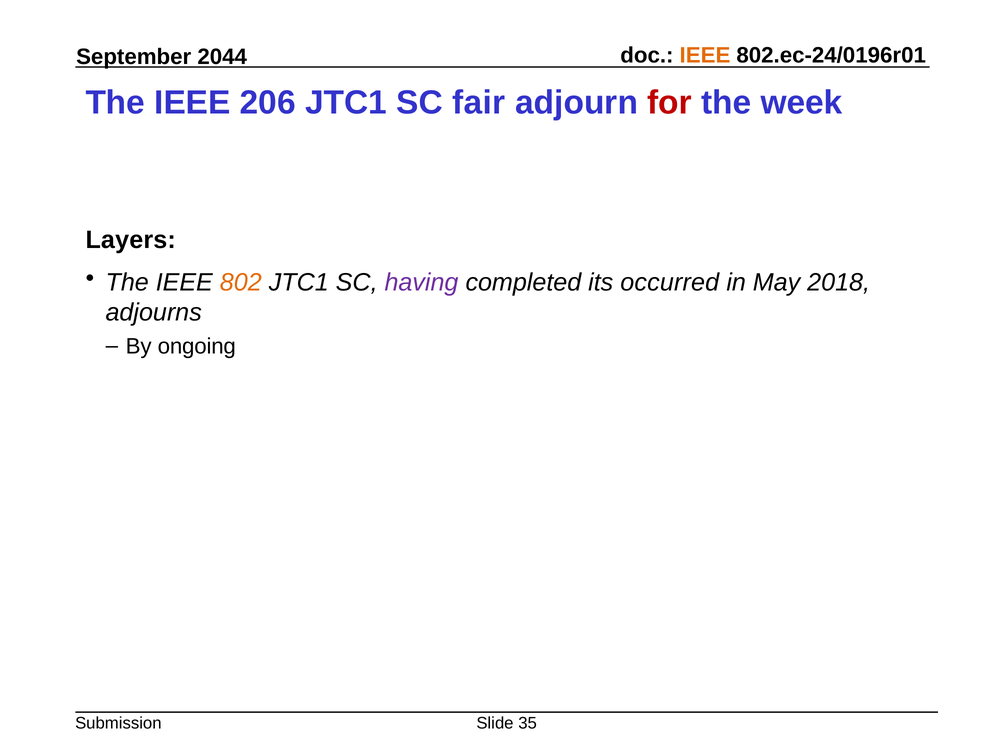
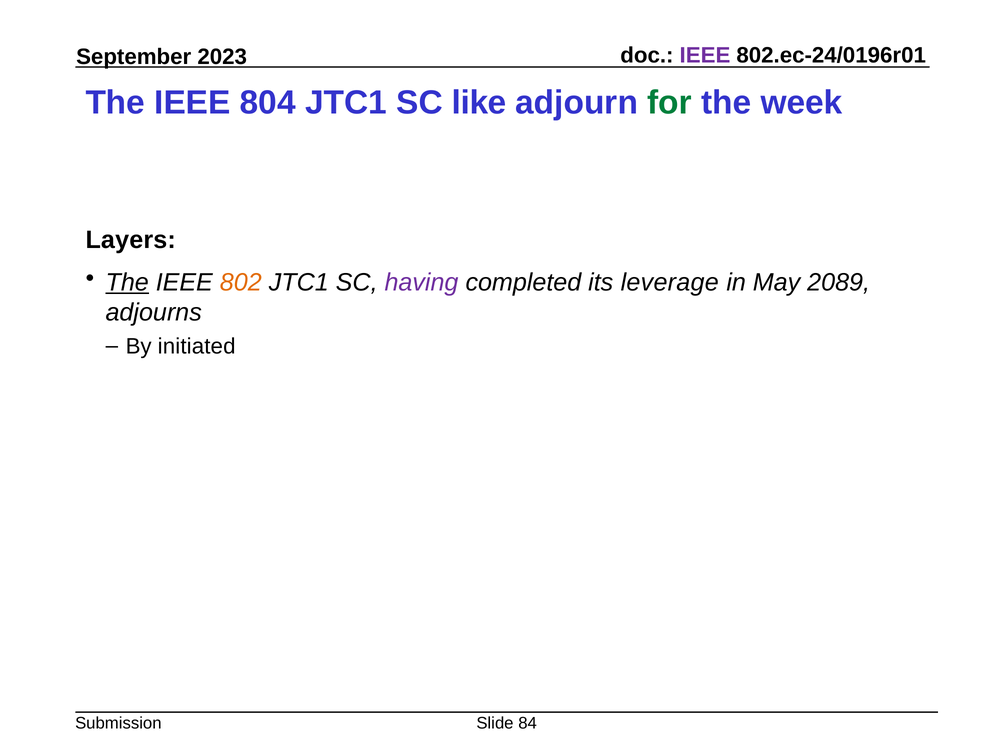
IEEE at (705, 55) colour: orange -> purple
2044: 2044 -> 2023
206: 206 -> 804
fair: fair -> like
for colour: red -> green
The at (127, 282) underline: none -> present
occurred: occurred -> leverage
2018: 2018 -> 2089
ongoing: ongoing -> initiated
35: 35 -> 84
